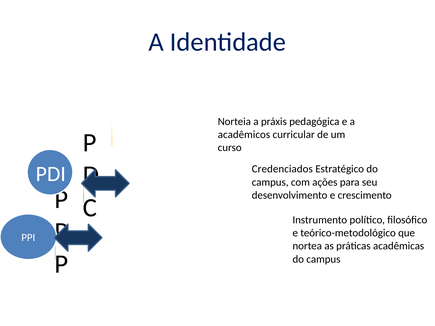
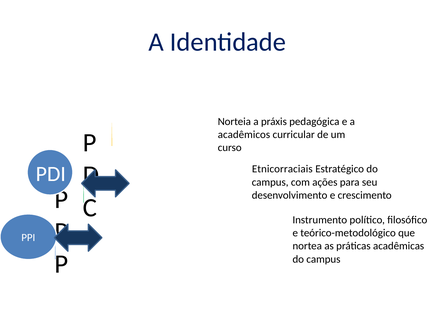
Credenciados: Credenciados -> Etnicorraciais
